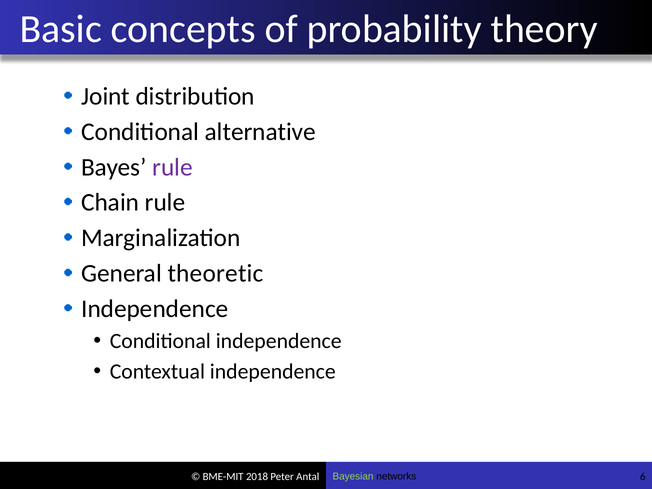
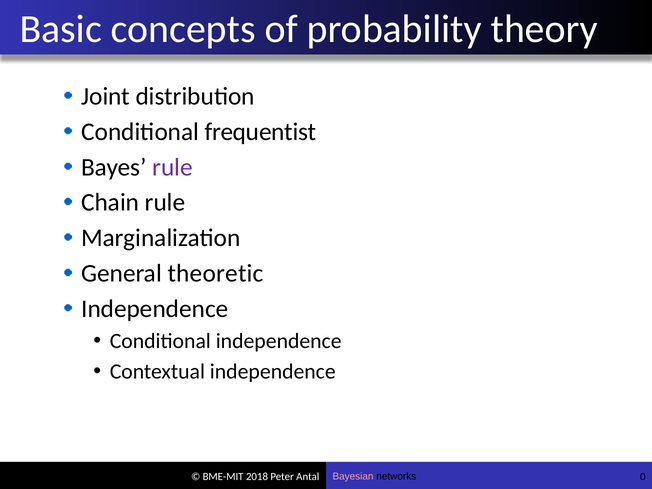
alternative: alternative -> frequentist
Bayesian colour: light green -> pink
6: 6 -> 0
